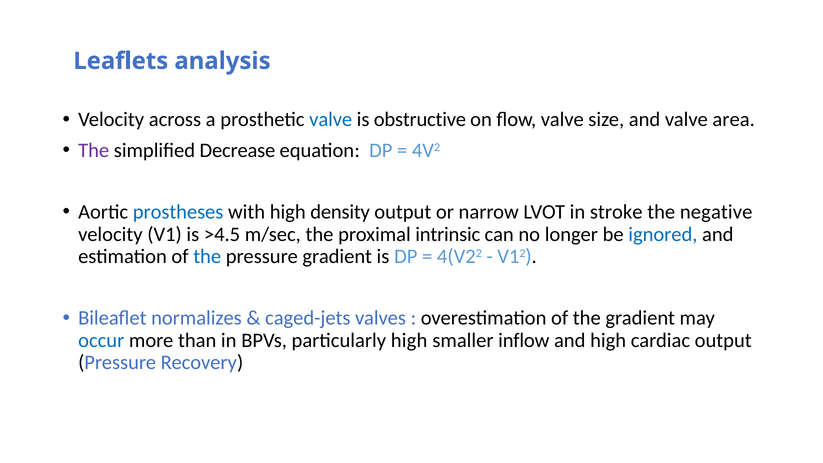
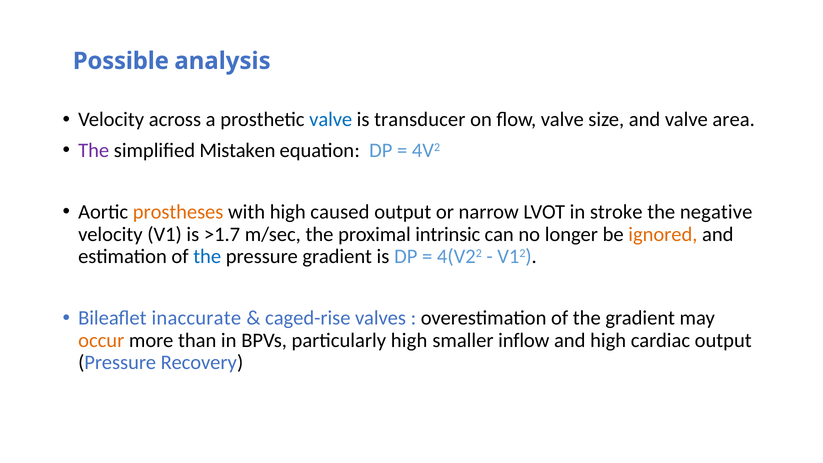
Leaflets: Leaflets -> Possible
obstructive: obstructive -> transducer
Decrease: Decrease -> Mistaken
prostheses colour: blue -> orange
density: density -> caused
>4.5: >4.5 -> >1.7
ignored colour: blue -> orange
normalizes: normalizes -> inaccurate
caged-jets: caged-jets -> caged-rise
occur colour: blue -> orange
